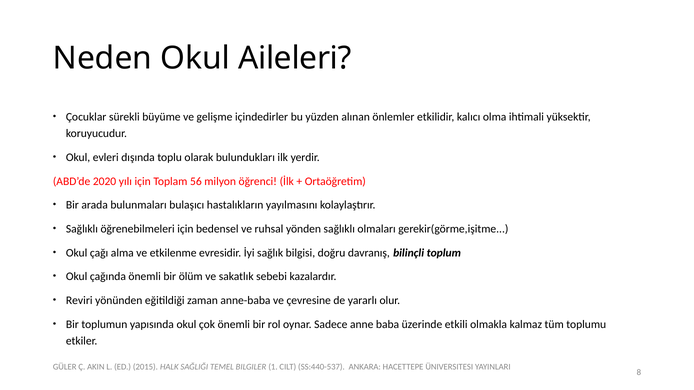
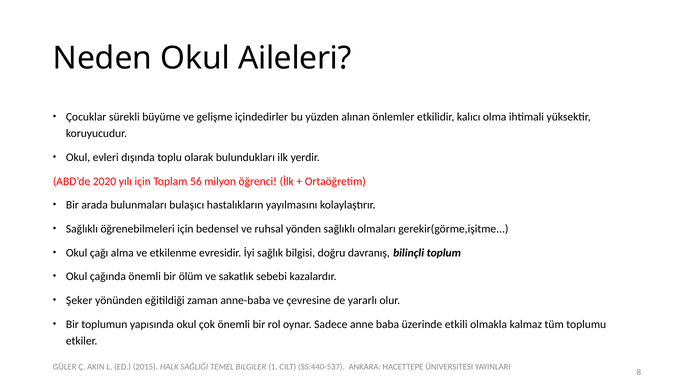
Reviri: Reviri -> Şeker
